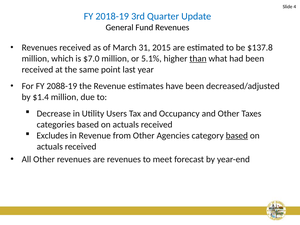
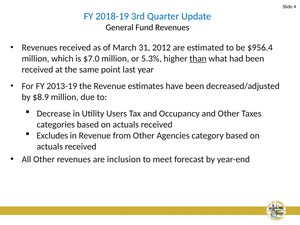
2015: 2015 -> 2012
$137.8: $137.8 -> $956.4
5.1%: 5.1% -> 5.3%
2088-19: 2088-19 -> 2013-19
$1.4: $1.4 -> $8.9
based at (237, 136) underline: present -> none
are revenues: revenues -> inclusion
